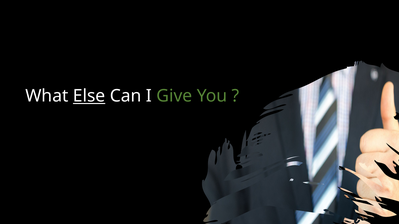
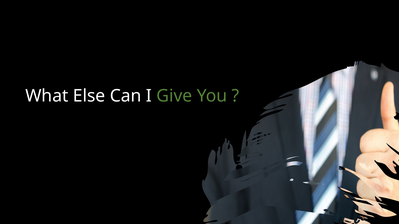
Else underline: present -> none
